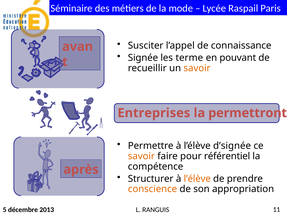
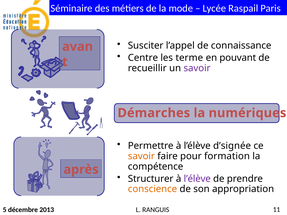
Signée: Signée -> Centre
savoir at (197, 68) colour: orange -> purple
Entreprises: Entreprises -> Démarches
permettront: permettront -> numériques
référentiel: référentiel -> formation
l’élève at (197, 179) colour: orange -> purple
